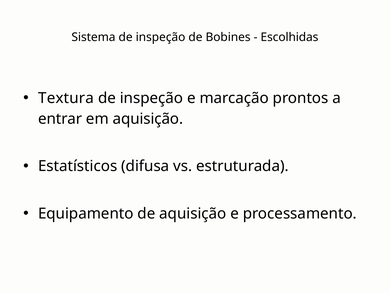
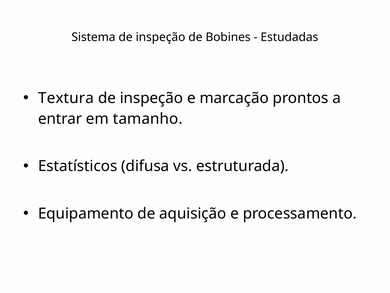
Escolhidas: Escolhidas -> Estudadas
em aquisição: aquisição -> tamanho
